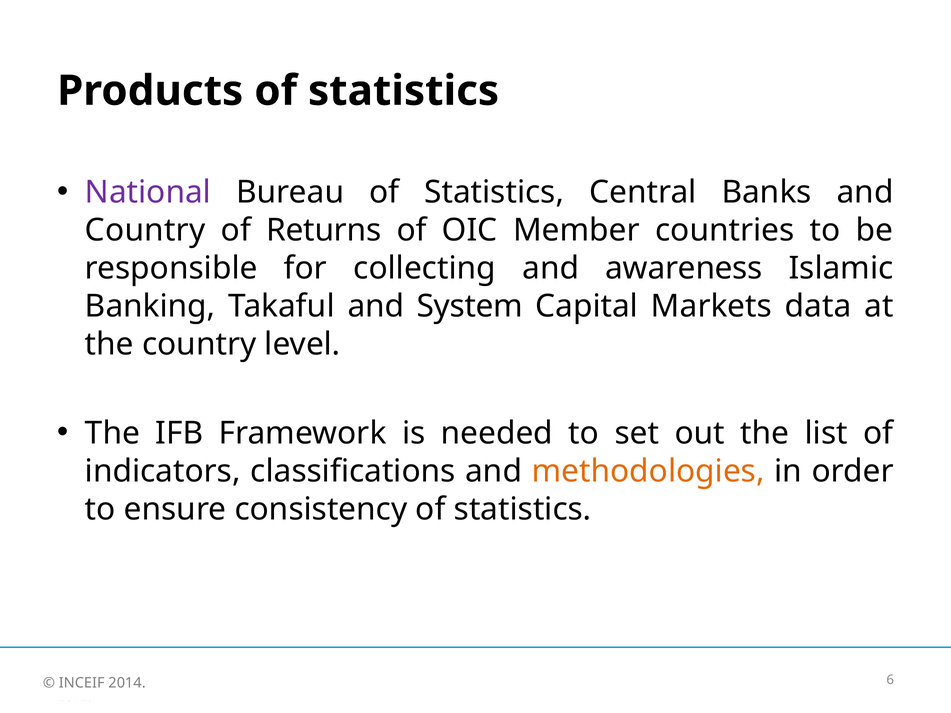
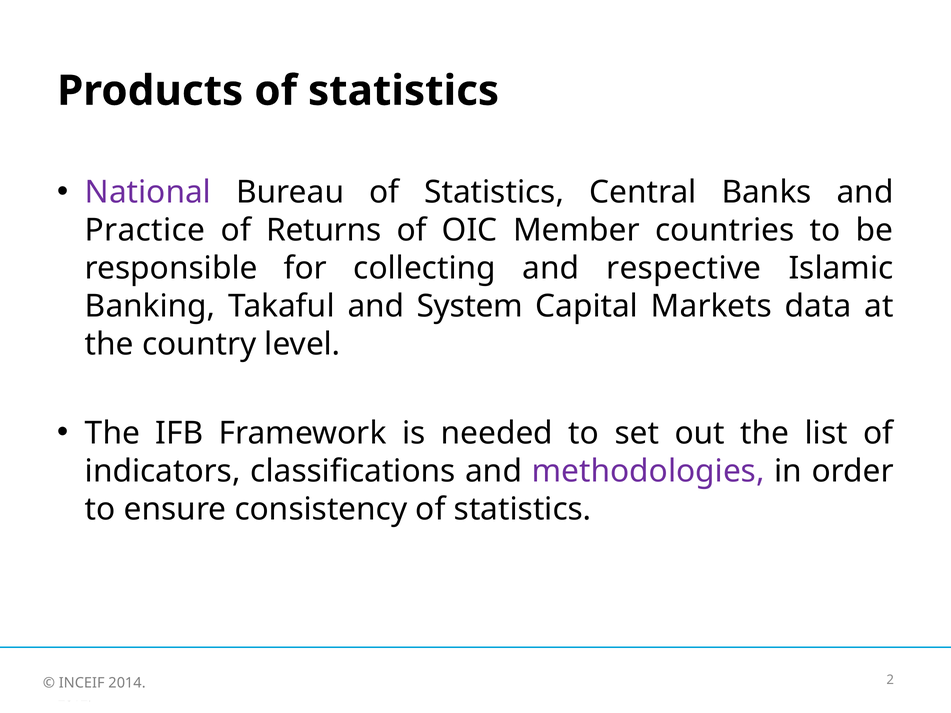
Country at (145, 230): Country -> Practice
awareness: awareness -> respective
methodologies colour: orange -> purple
6: 6 -> 2
